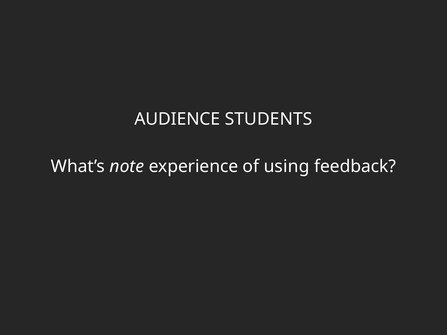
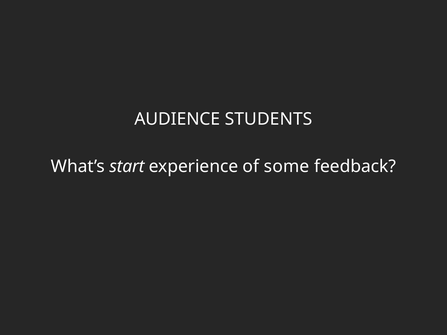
note: note -> start
using: using -> some
